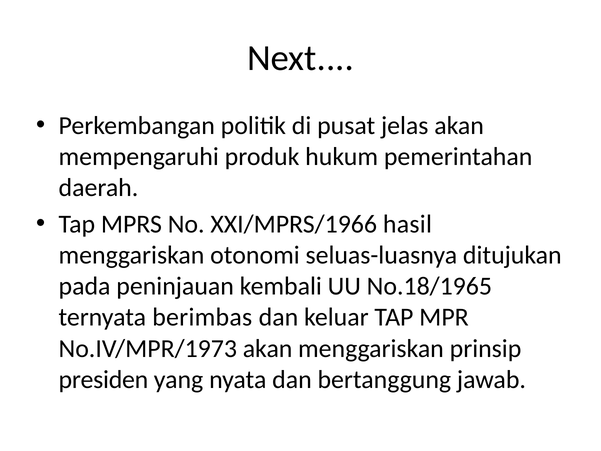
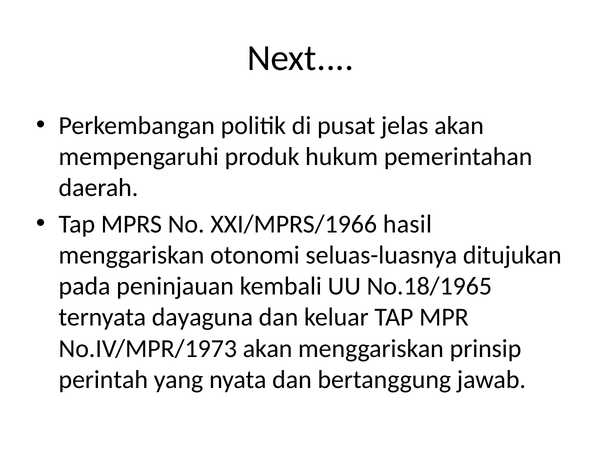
berimbas: berimbas -> dayaguna
presiden: presiden -> perintah
